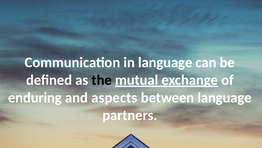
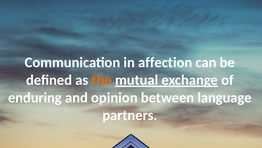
in language: language -> affection
the colour: black -> orange
aspects: aspects -> opinion
